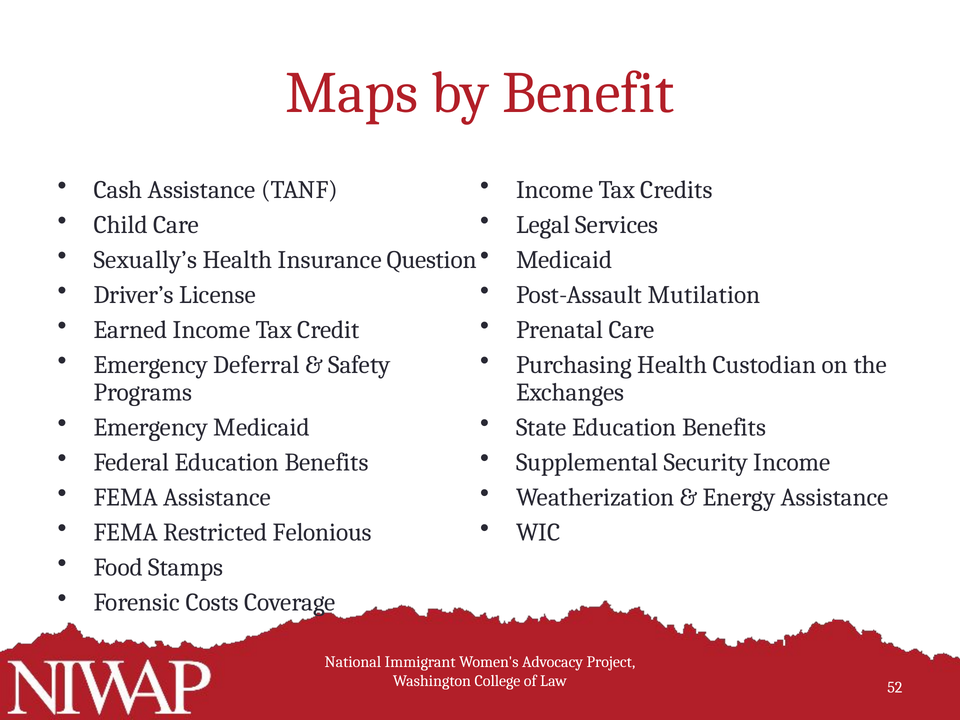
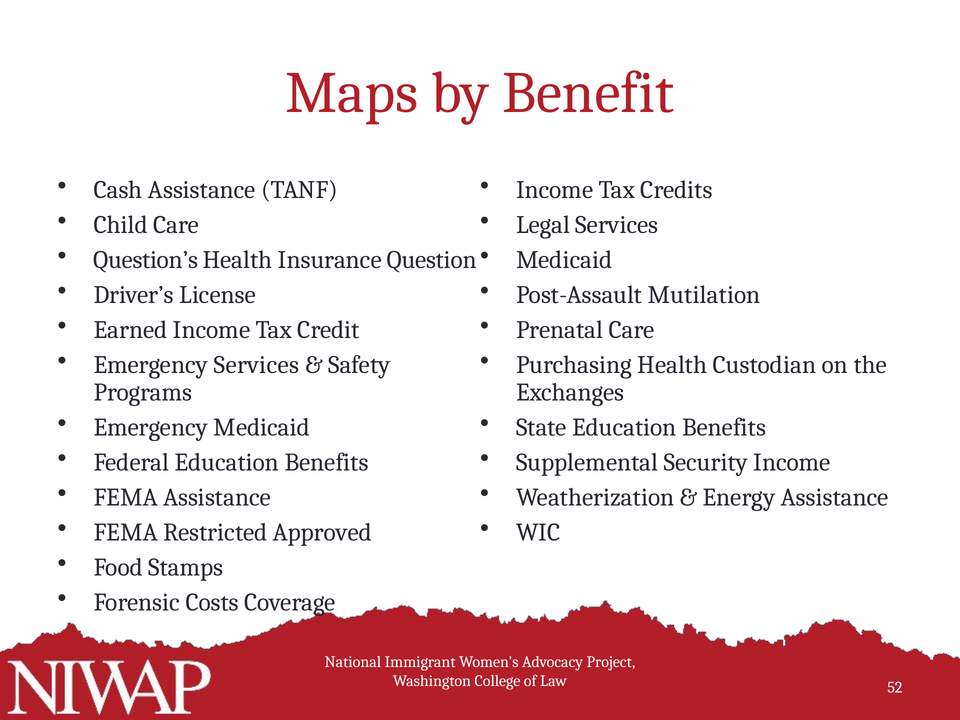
Sexually’s: Sexually’s -> Question’s
Emergency Deferral: Deferral -> Services
Felonious: Felonious -> Approved
